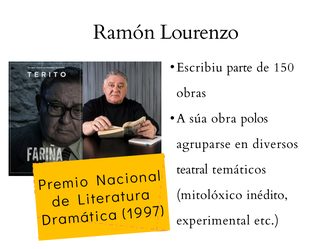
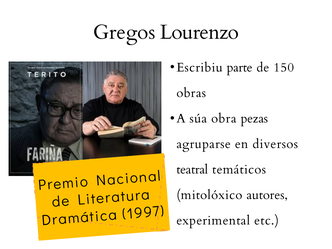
Ramón: Ramón -> Gregos
polos: polos -> pezas
inédito: inédito -> autores
